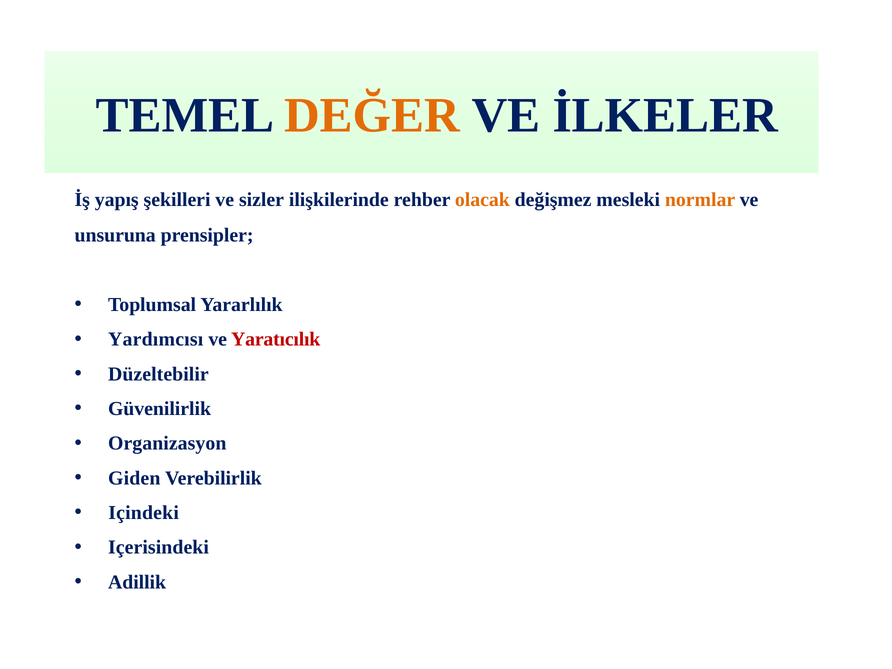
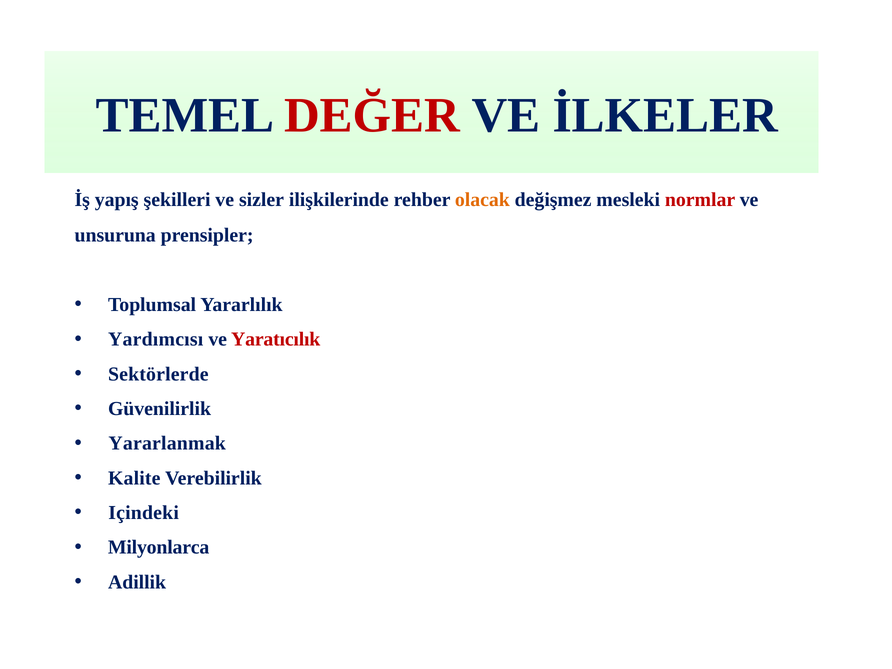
DEĞER colour: orange -> red
normlar colour: orange -> red
Düzeltebilir: Düzeltebilir -> Sektörlerde
Organizasyon: Organizasyon -> Yararlanmak
Giden: Giden -> Kalite
Içerisindeki: Içerisindeki -> Milyonlarca
